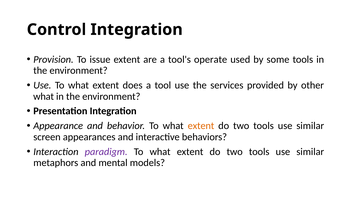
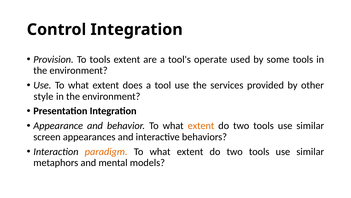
To issue: issue -> tools
what at (44, 96): what -> style
paradigm colour: purple -> orange
